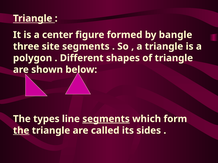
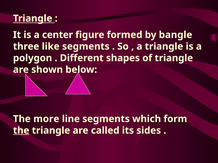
site: site -> like
types: types -> more
segments at (106, 119) underline: present -> none
